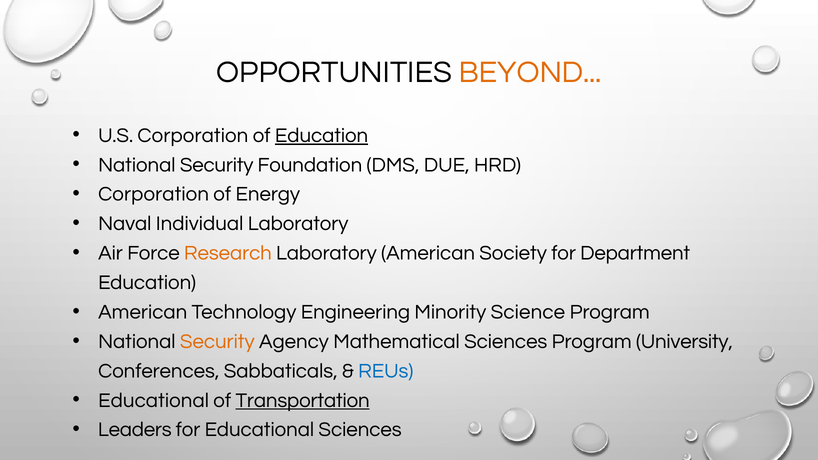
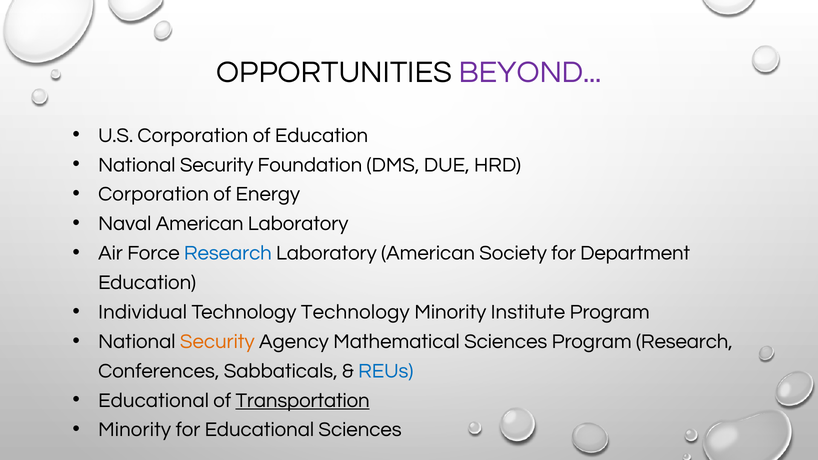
BEYOND colour: orange -> purple
Education at (322, 135) underline: present -> none
Naval Individual: Individual -> American
Research at (228, 253) colour: orange -> blue
American at (143, 312): American -> Individual
Technology Engineering: Engineering -> Technology
Science: Science -> Institute
Program University: University -> Research
Leaders at (135, 430): Leaders -> Minority
